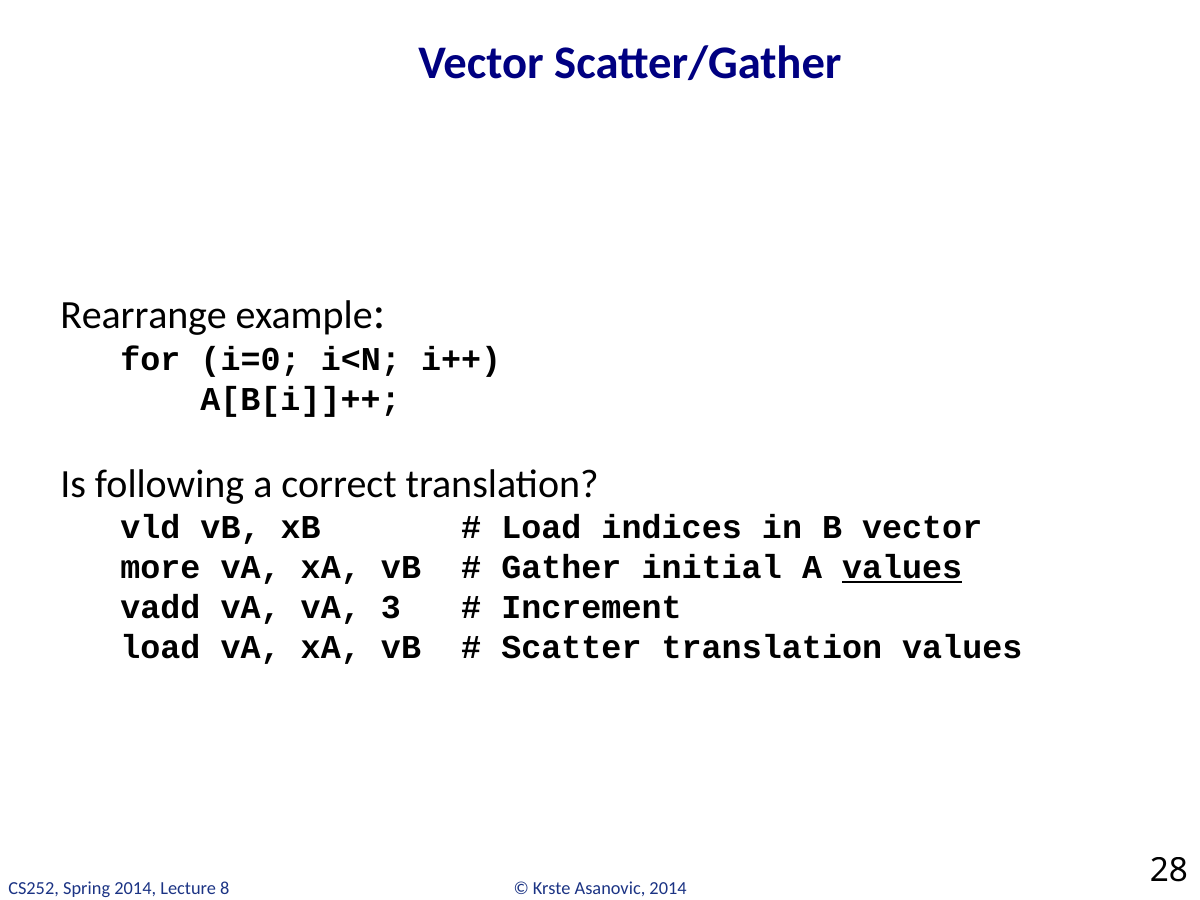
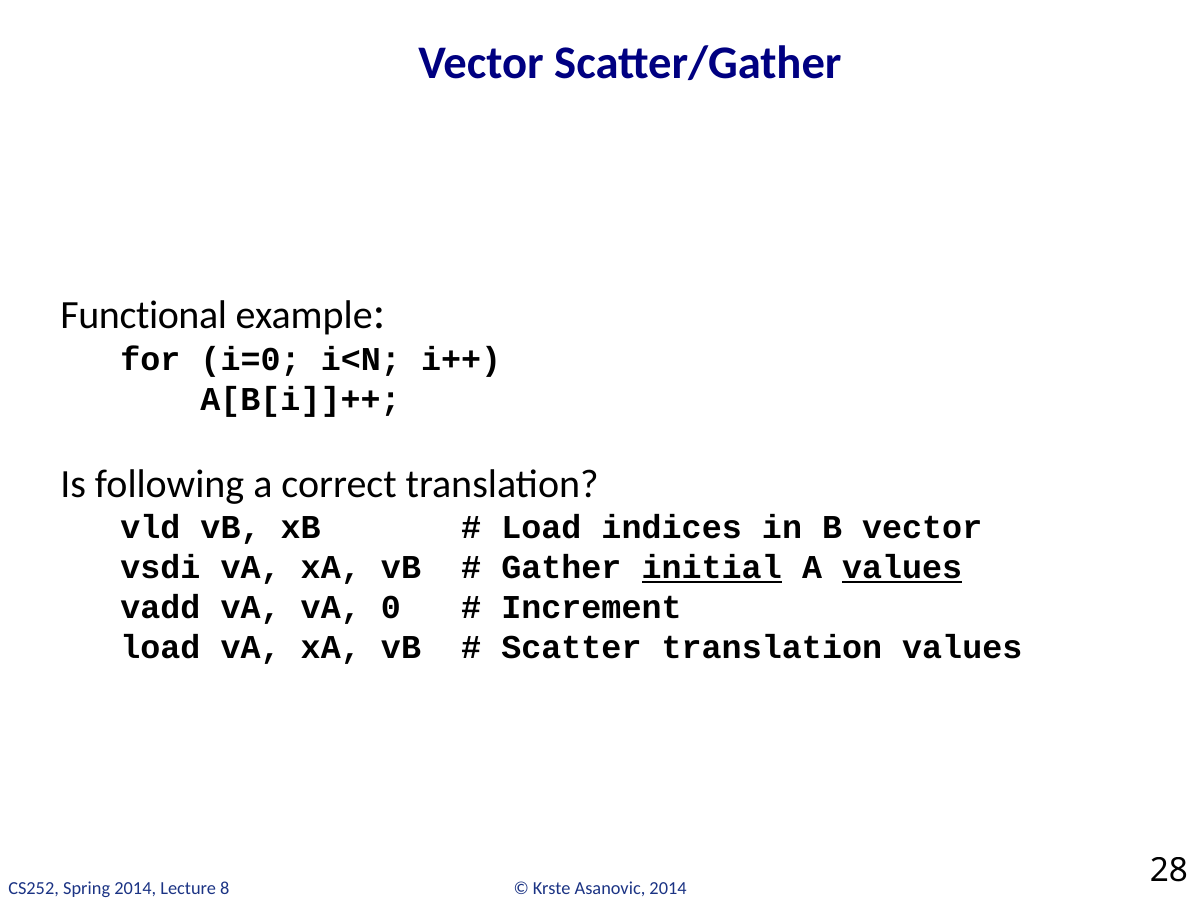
Rearrange: Rearrange -> Functional
more: more -> vsdi
initial underline: none -> present
3: 3 -> 0
